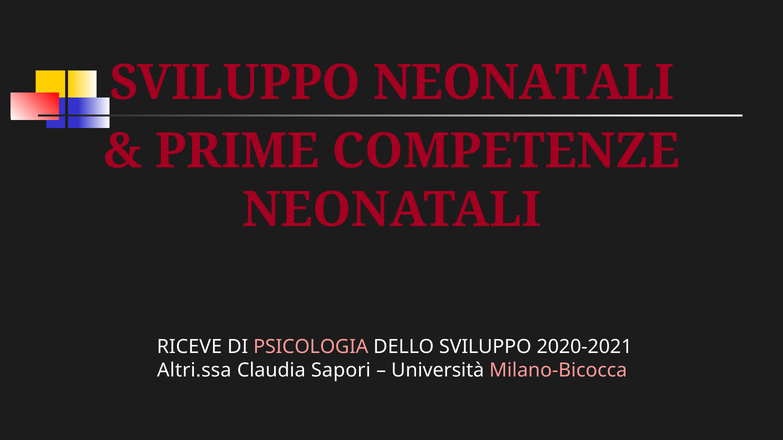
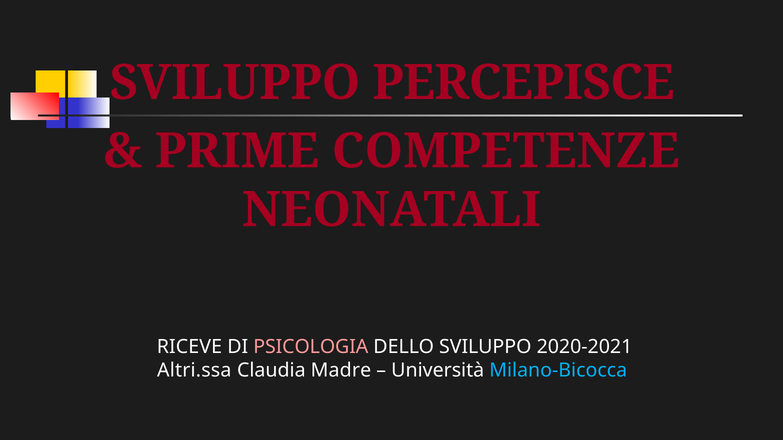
SVILUPPO NEONATALI: NEONATALI -> PERCEPISCE
Sapori: Sapori -> Madre
Milano-Bicocca colour: pink -> light blue
